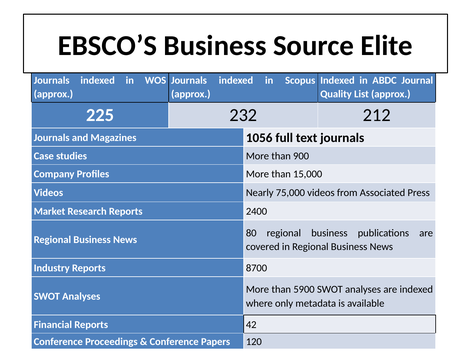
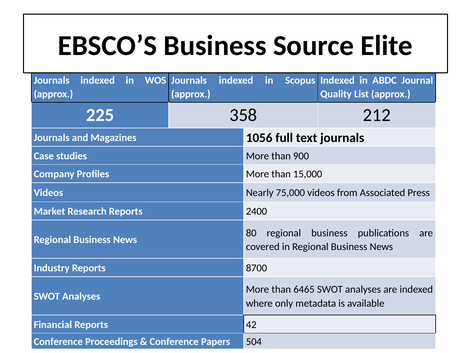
232: 232 -> 358
5900: 5900 -> 6465
120: 120 -> 504
